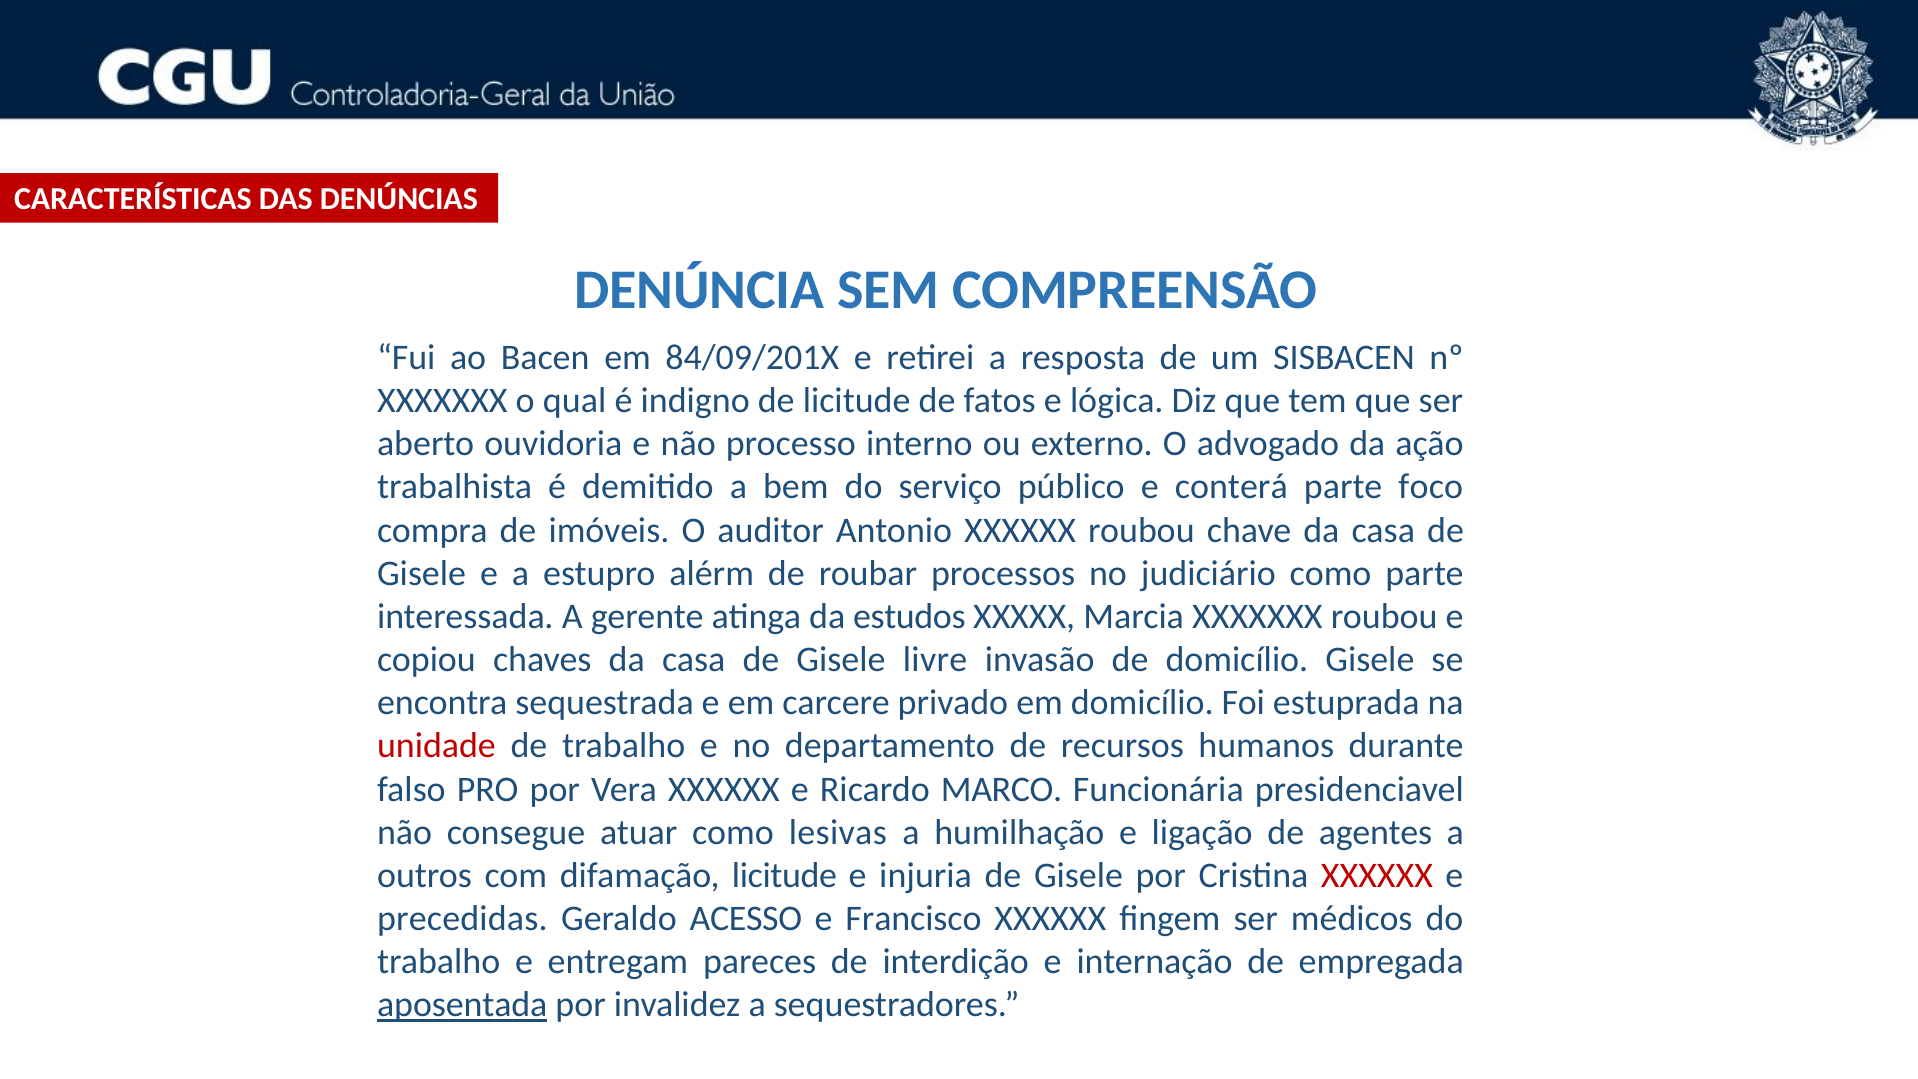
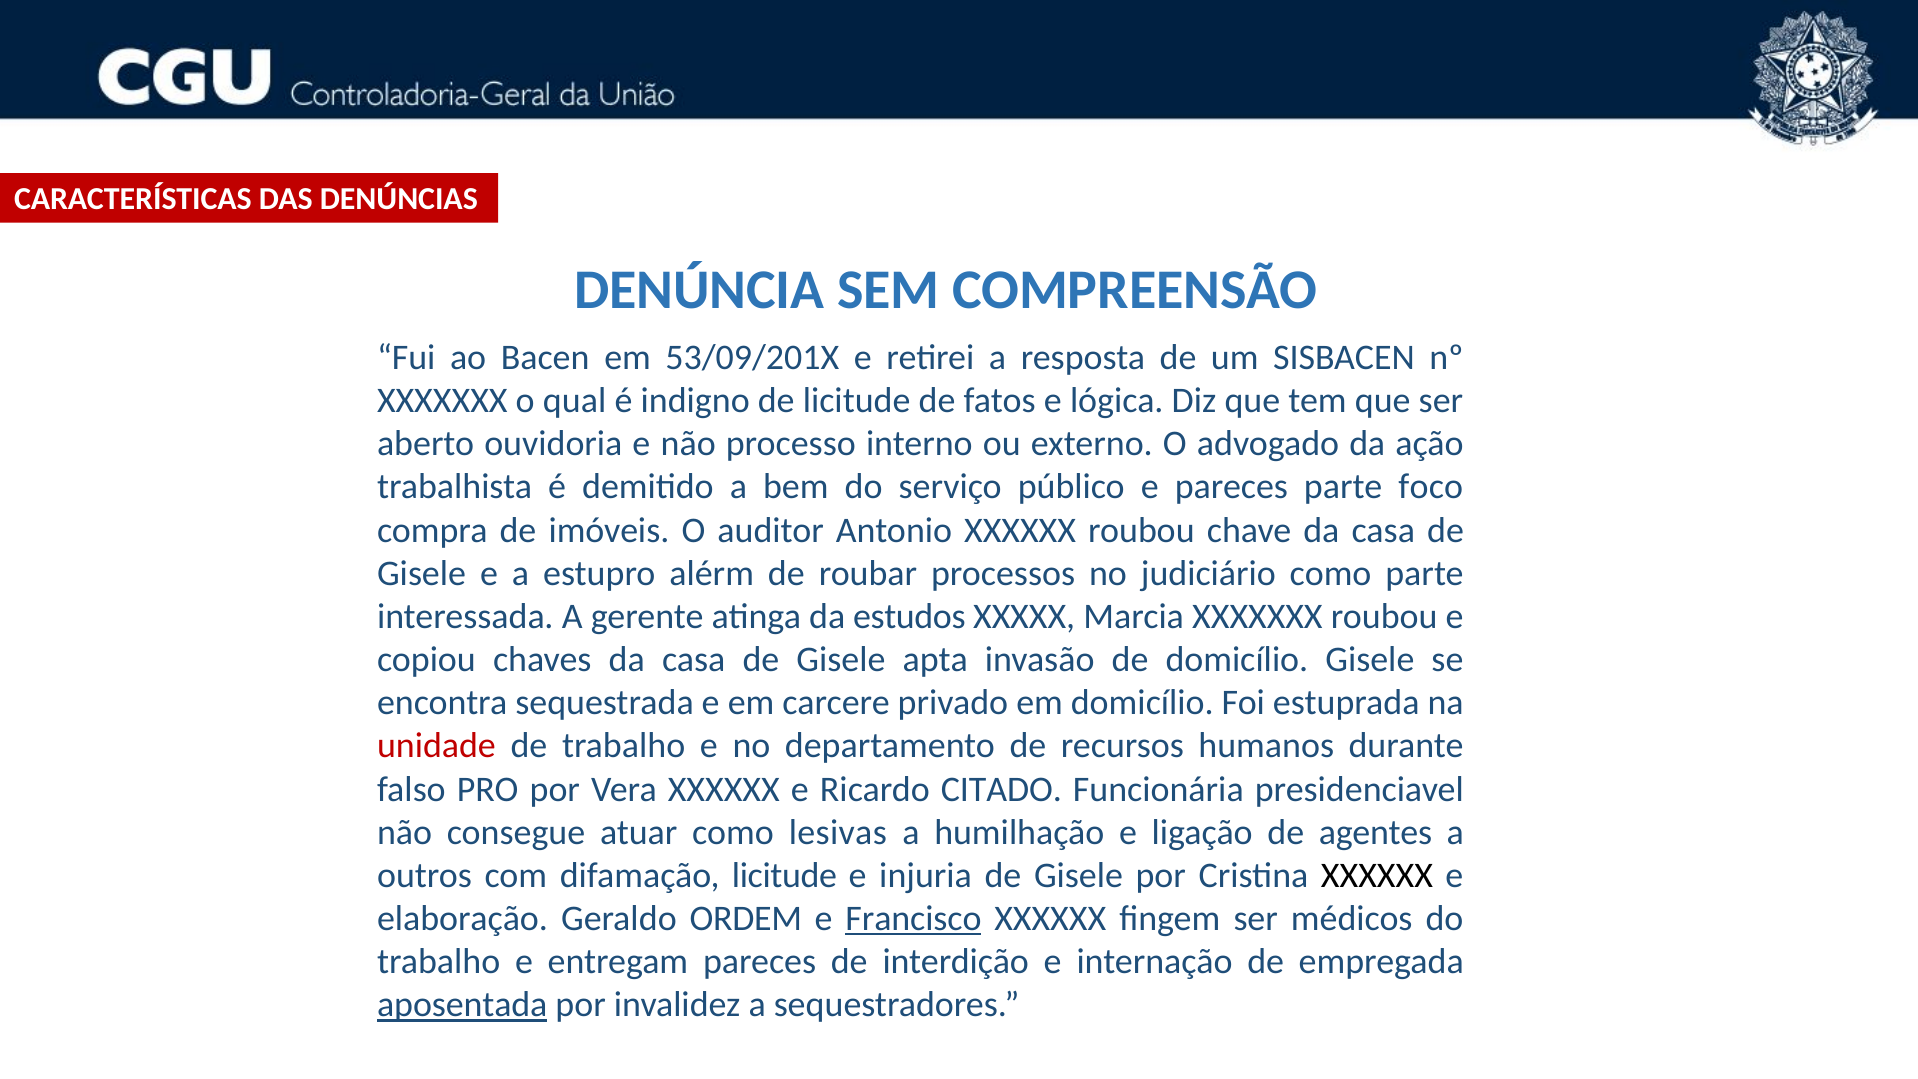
84/09/201X: 84/09/201X -> 53/09/201X
e conterá: conterá -> pareces
livre: livre -> apta
MARCO: MARCO -> CITADO
XXXXXX at (1377, 875) colour: red -> black
precedidas: precedidas -> elaboração
ACESSO: ACESSO -> ORDEM
Francisco underline: none -> present
